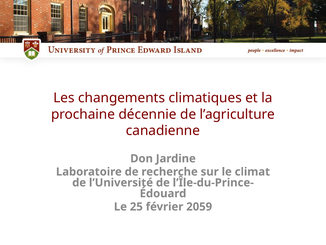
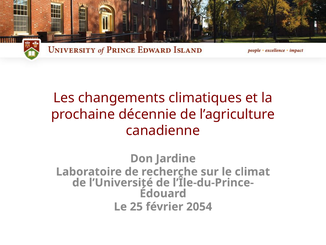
2059: 2059 -> 2054
